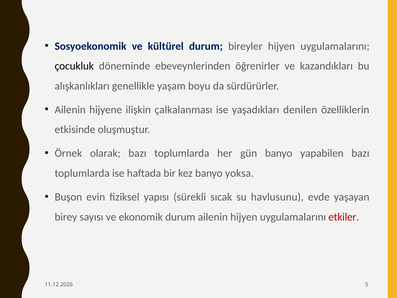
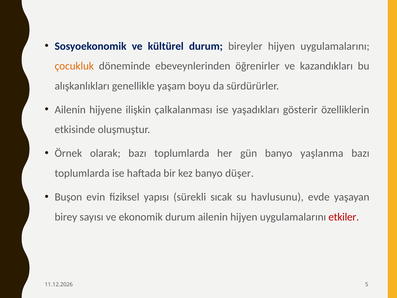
çocukluk colour: black -> orange
denilen: denilen -> gösterir
yapabilen: yapabilen -> yaşlanma
yoksa: yoksa -> düşer
